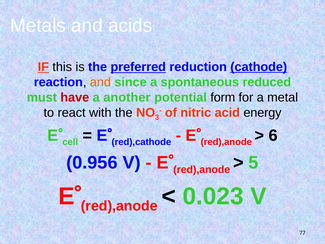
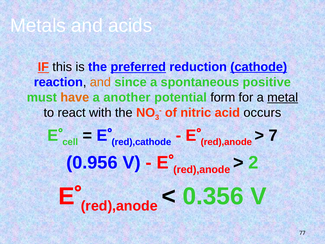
reduced: reduced -> positive
have colour: red -> orange
metal underline: none -> present
energy: energy -> occurs
6: 6 -> 7
5: 5 -> 2
0.023: 0.023 -> 0.356
